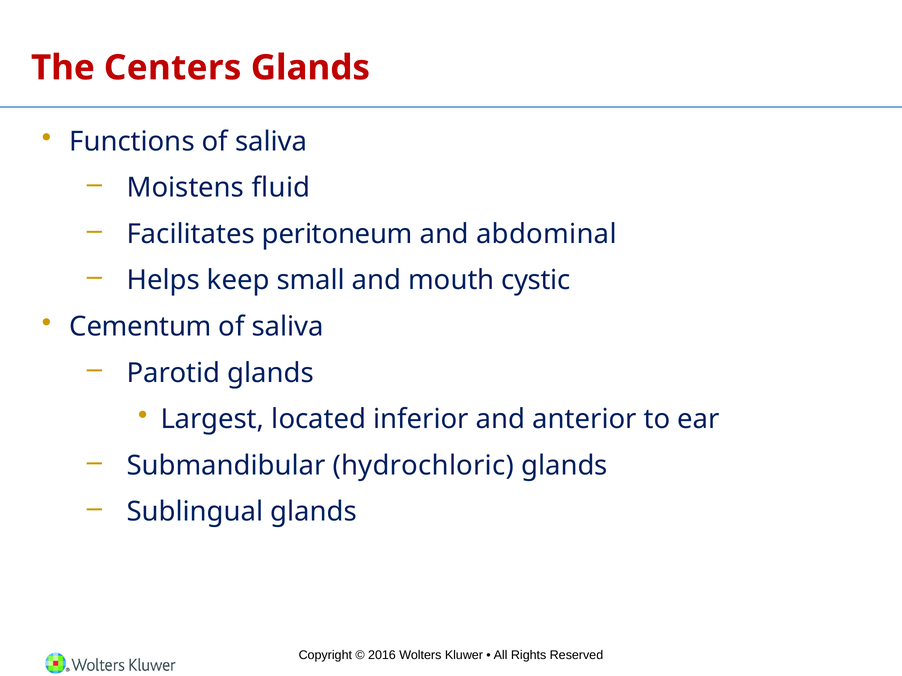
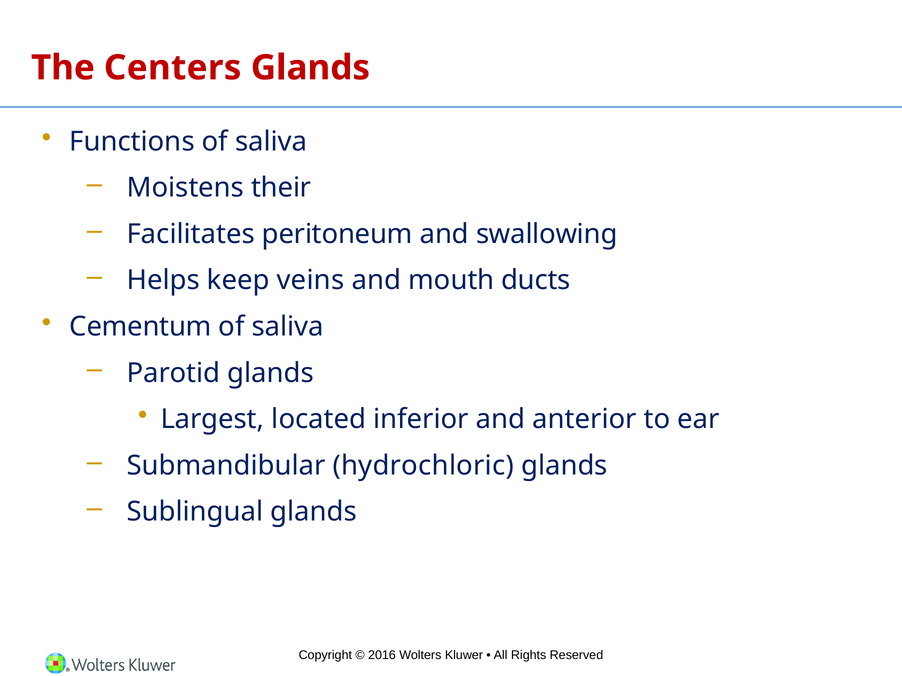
fluid: fluid -> their
abdominal: abdominal -> swallowing
small: small -> veins
cystic: cystic -> ducts
